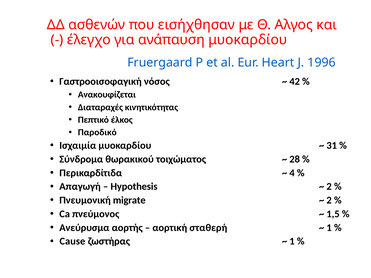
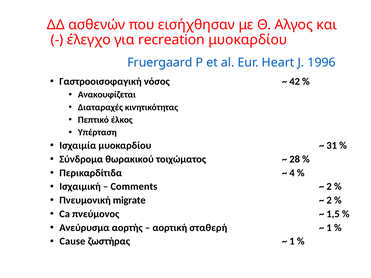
ανάπαυση: ανάπαυση -> recreation
Παροδικό: Παροδικό -> Υπέρταση
Απαγωγή: Απαγωγή -> Ισχαιμική
Hypothesis: Hypothesis -> Comments
